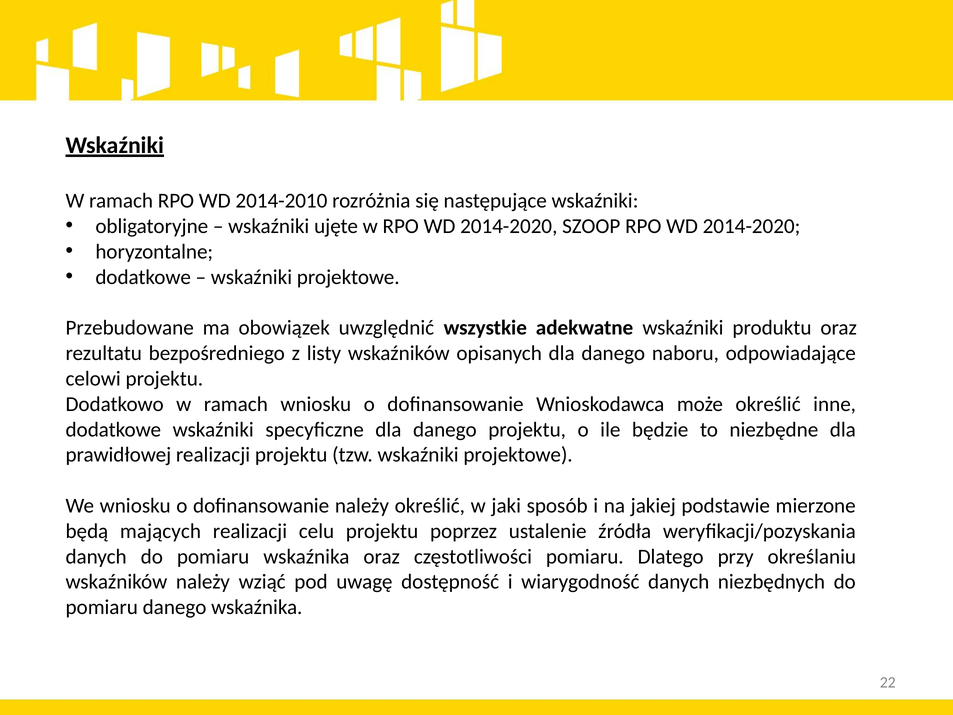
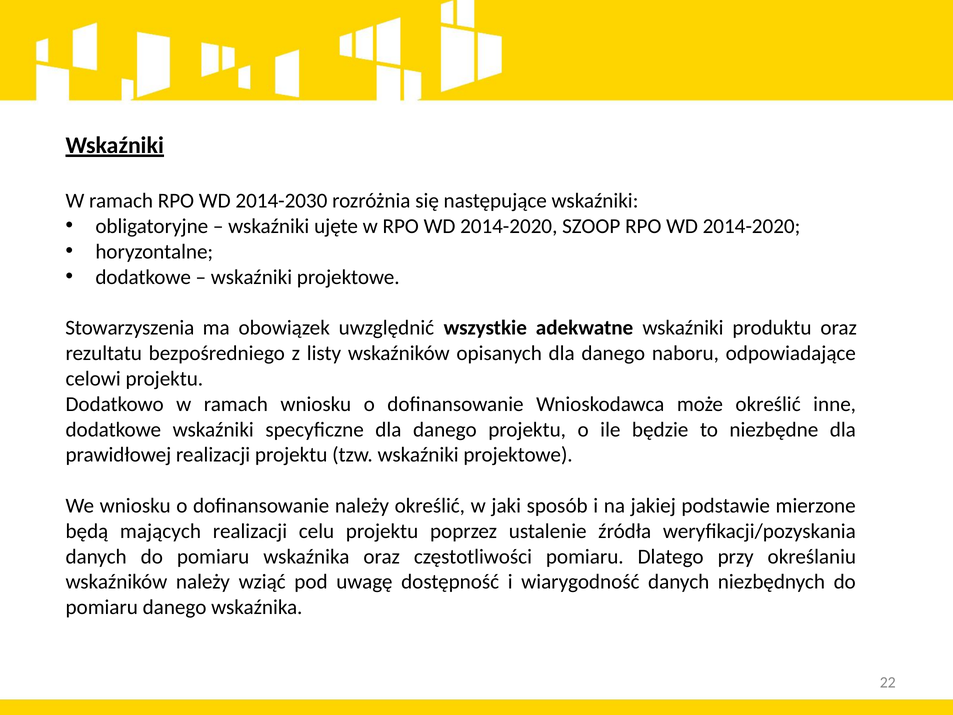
2014-2010: 2014-2010 -> 2014-2030
Przebudowane: Przebudowane -> Stowarzyszenia
